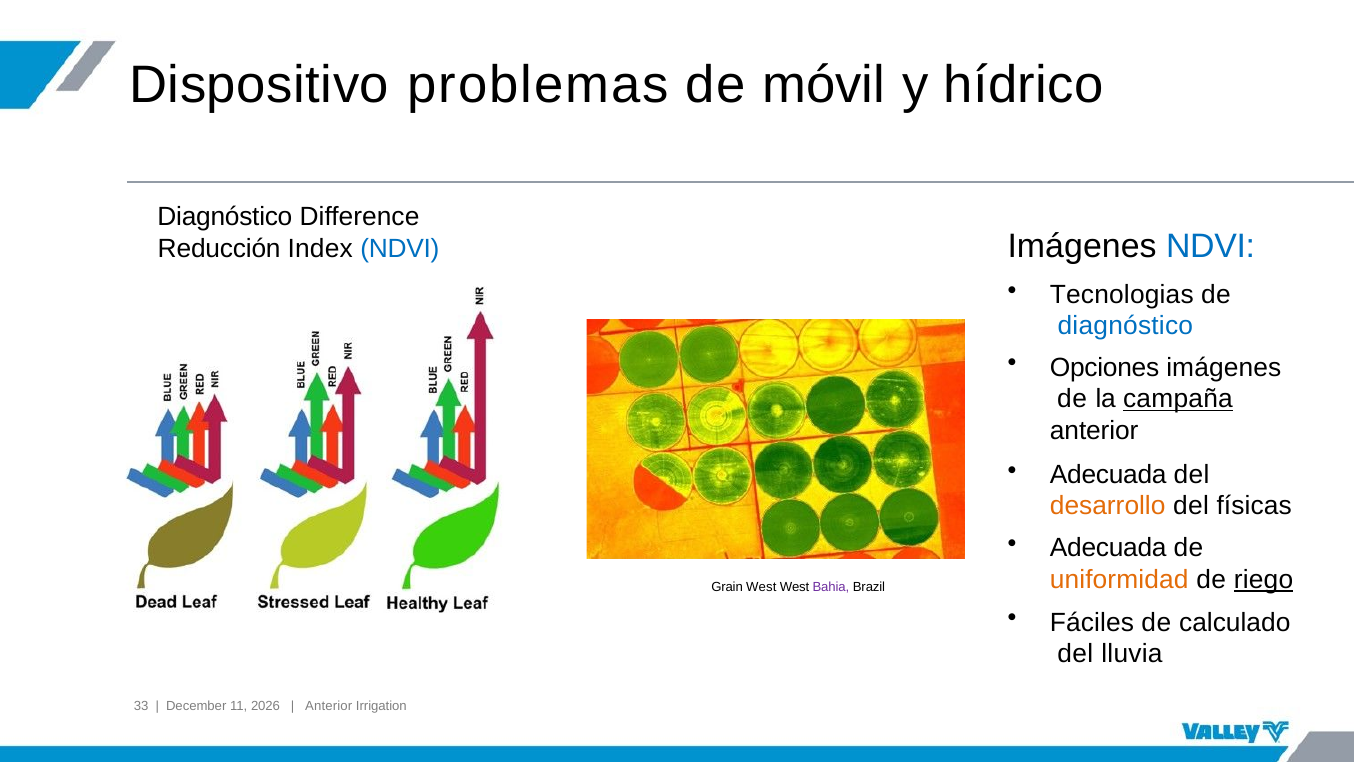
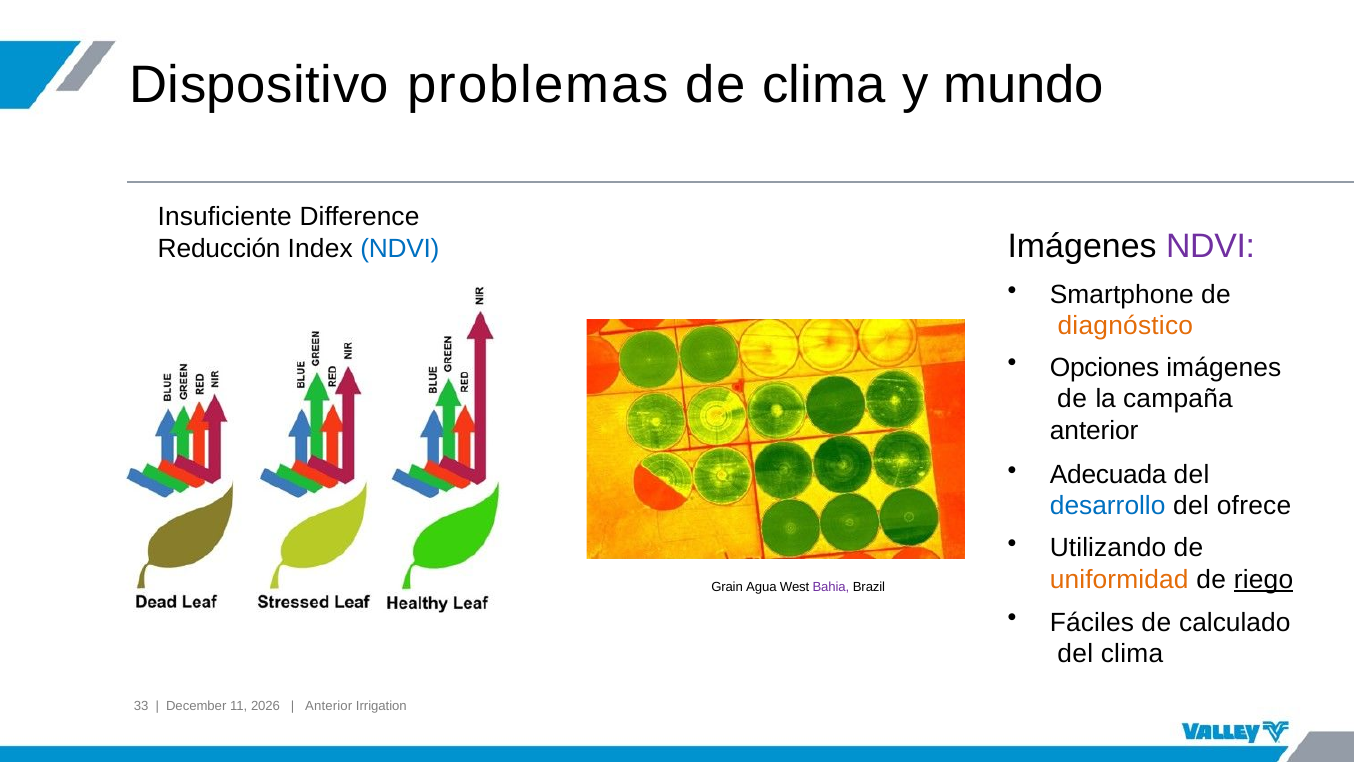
de móvil: móvil -> clima
hídrico: hídrico -> mundo
Diagnóstico at (225, 217): Diagnóstico -> Insuficiente
NDVI at (1211, 247) colour: blue -> purple
Tecnologias: Tecnologias -> Smartphone
diagnóstico at (1125, 325) colour: blue -> orange
campaña underline: present -> none
desarrollo colour: orange -> blue
físicas: físicas -> ofrece
Adecuada at (1108, 547): Adecuada -> Utilizando
Grain West: West -> Agua
del lluvia: lluvia -> clima
